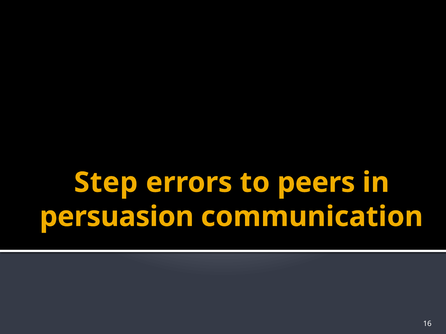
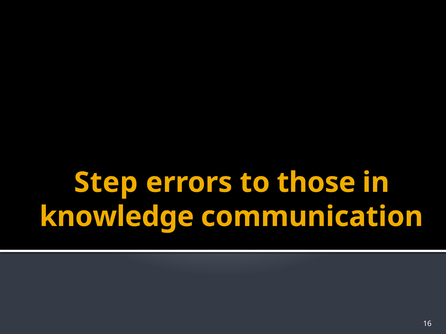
peers: peers -> those
persuasion: persuasion -> knowledge
